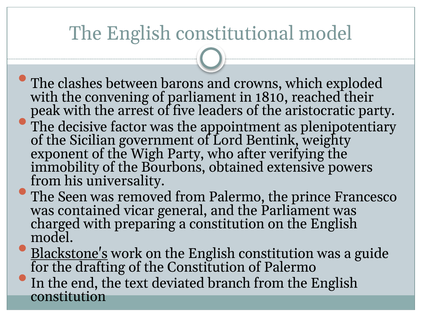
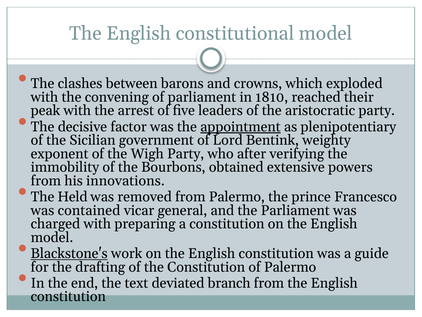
appointment underline: none -> present
universality: universality -> innovations
Seen: Seen -> Held
